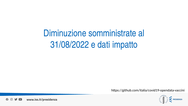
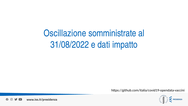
Diminuzione: Diminuzione -> Oscillazione
